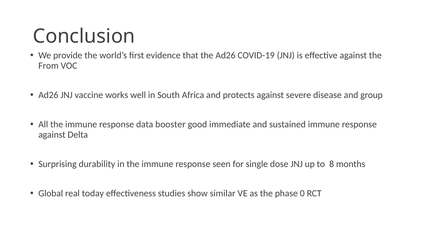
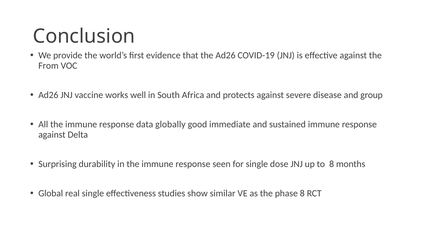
booster: booster -> globally
real today: today -> single
phase 0: 0 -> 8
